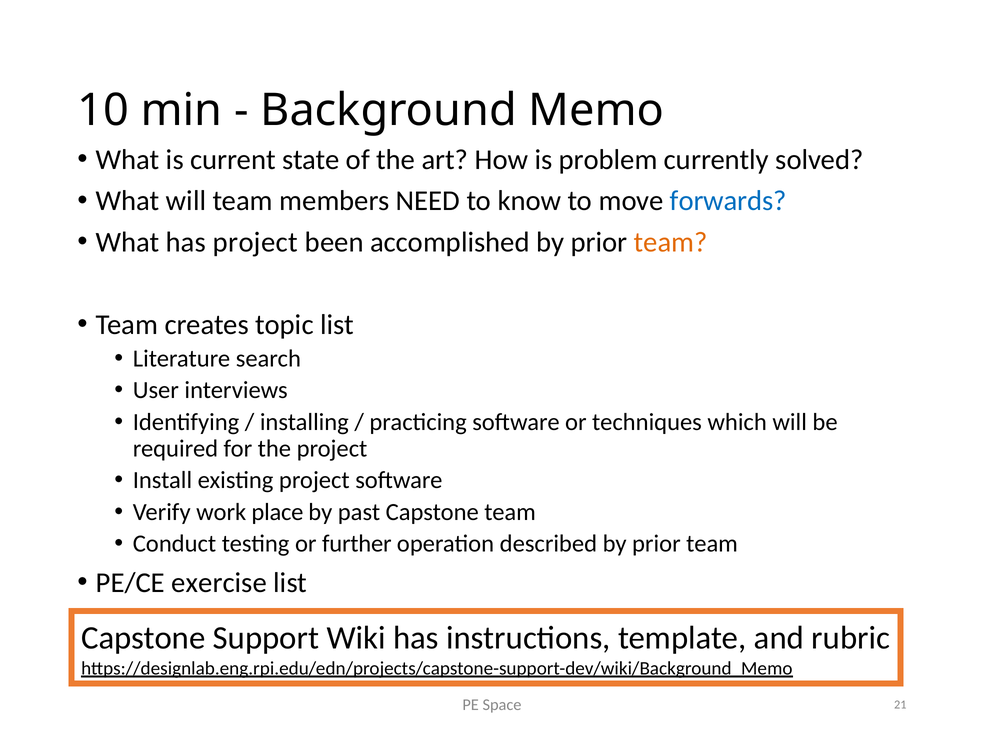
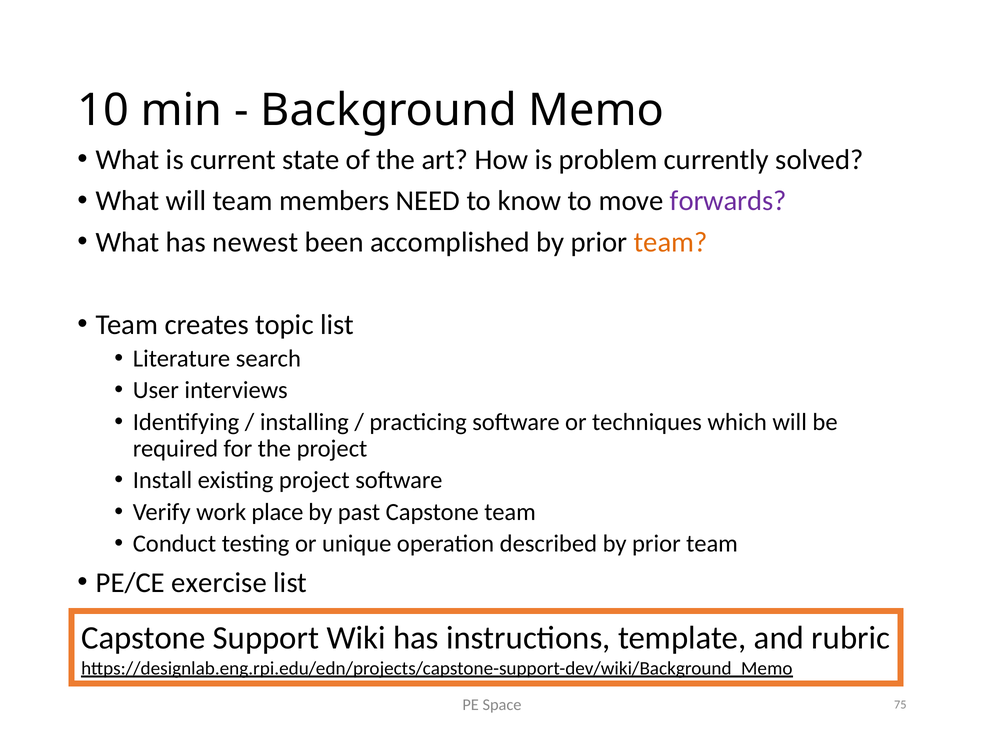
forwards colour: blue -> purple
has project: project -> newest
further: further -> unique
21: 21 -> 75
